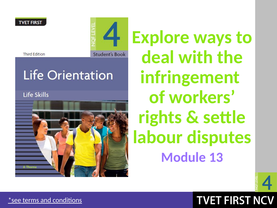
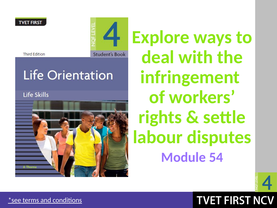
13: 13 -> 54
